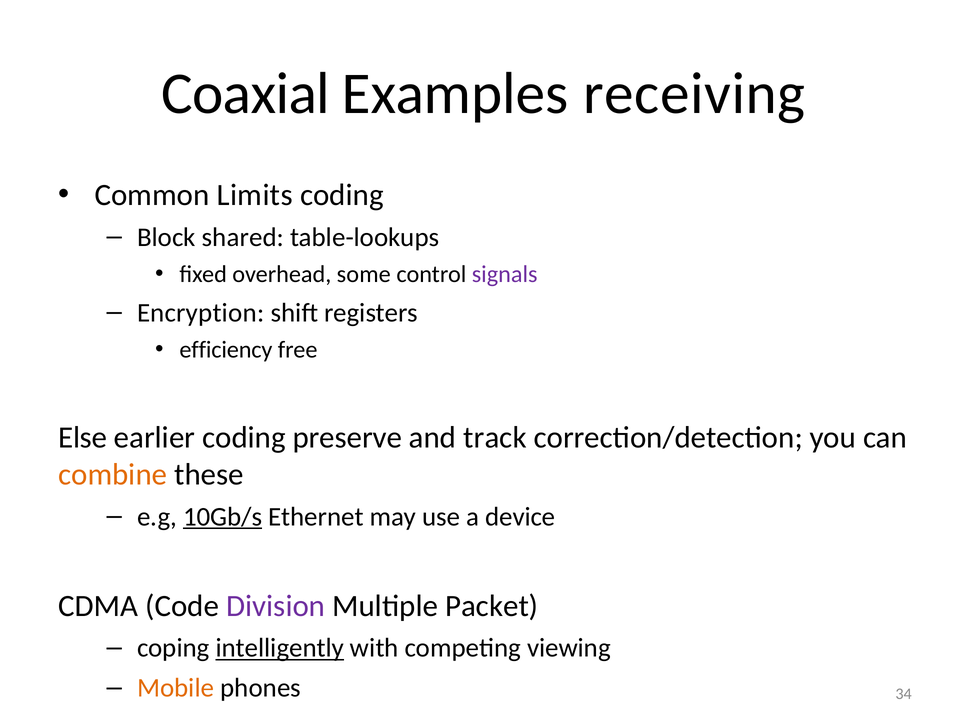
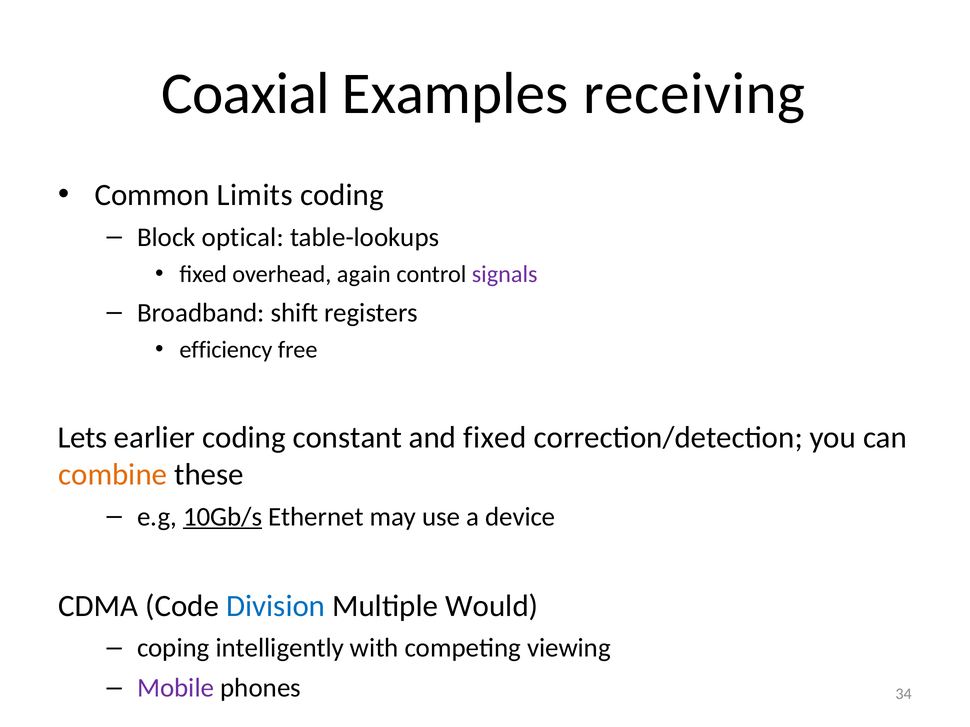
shared: shared -> optical
some: some -> again
Encryption: Encryption -> Broadband
Else: Else -> Lets
preserve: preserve -> constant
and track: track -> fixed
Division colour: purple -> blue
Packet: Packet -> Would
intelligently underline: present -> none
Mobile colour: orange -> purple
